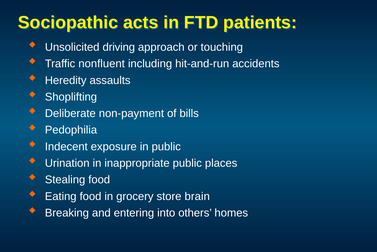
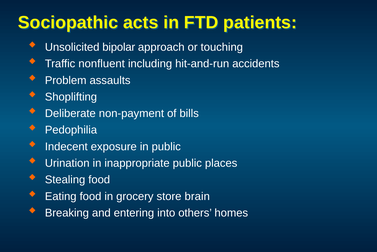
driving: driving -> bipolar
Heredity: Heredity -> Problem
